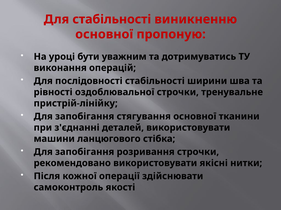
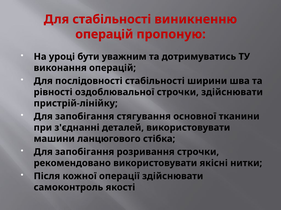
основної at (104, 34): основної -> операцій
строчки тренувальне: тренувальне -> здійснювати
